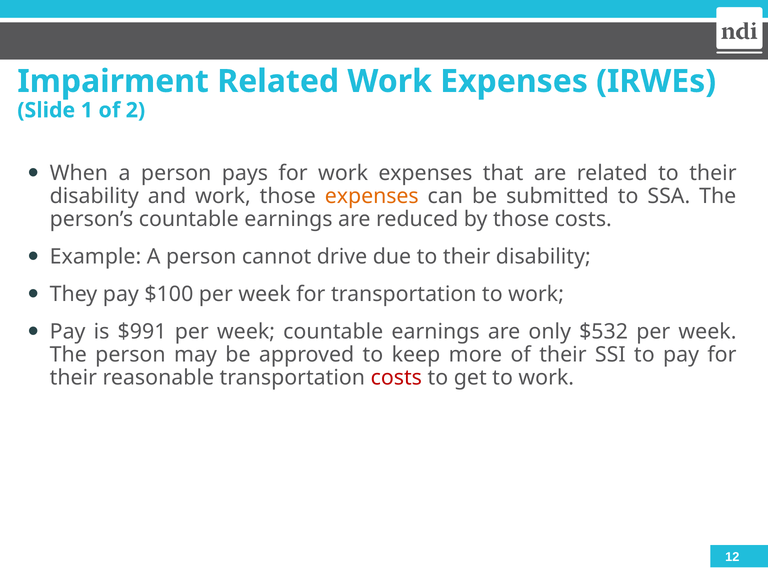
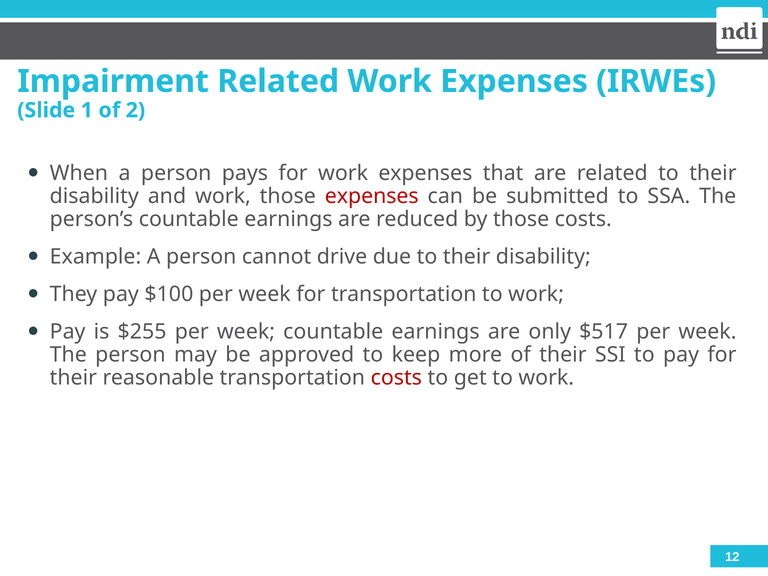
expenses at (372, 196) colour: orange -> red
$991: $991 -> $255
$532: $532 -> $517
